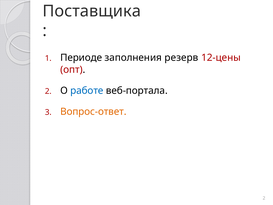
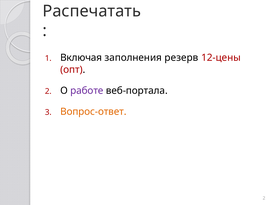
Поставщика: Поставщика -> Распечатать
Периоде: Периоде -> Включая
работе colour: blue -> purple
